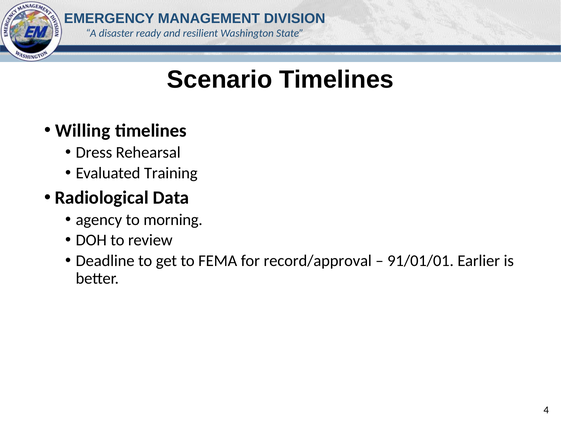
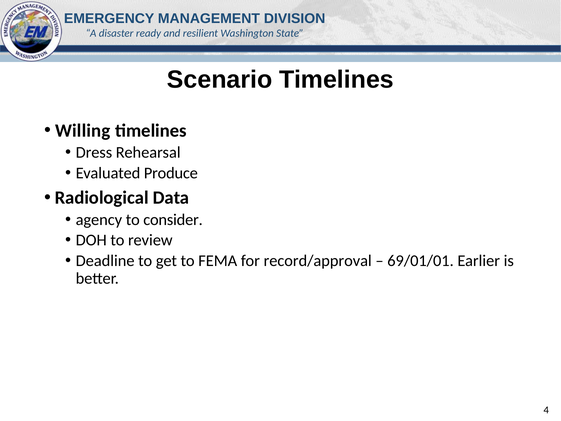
Training: Training -> Produce
morning: morning -> consider
91/01/01: 91/01/01 -> 69/01/01
